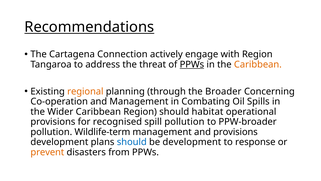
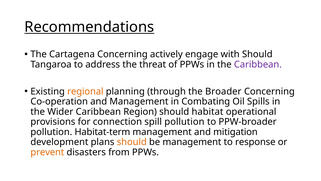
Cartagena Connection: Connection -> Concerning
with Region: Region -> Should
PPWs at (192, 64) underline: present -> none
Caribbean at (258, 64) colour: orange -> purple
recognised: recognised -> connection
Wildlife-term: Wildlife-term -> Habitat-term
and provisions: provisions -> mitigation
should at (132, 142) colour: blue -> orange
be development: development -> management
